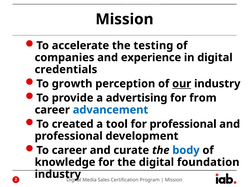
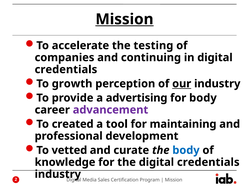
Mission at (124, 19) underline: none -> present
experience: experience -> continuing
for from: from -> body
advancement colour: blue -> purple
for professional: professional -> maintaining
To career: career -> vetted
the digital foundation: foundation -> credentials
